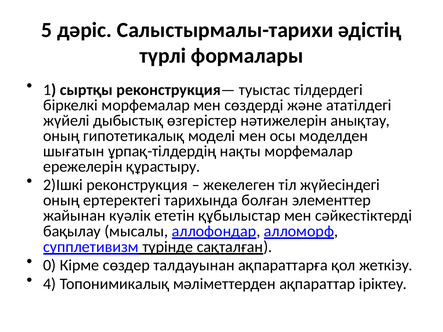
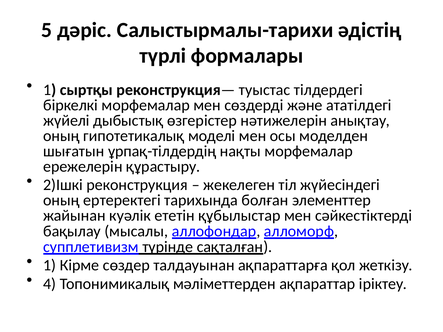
0 at (50, 266): 0 -> 1
